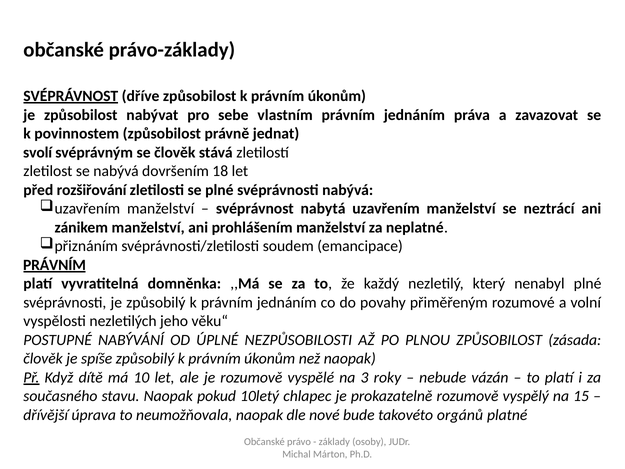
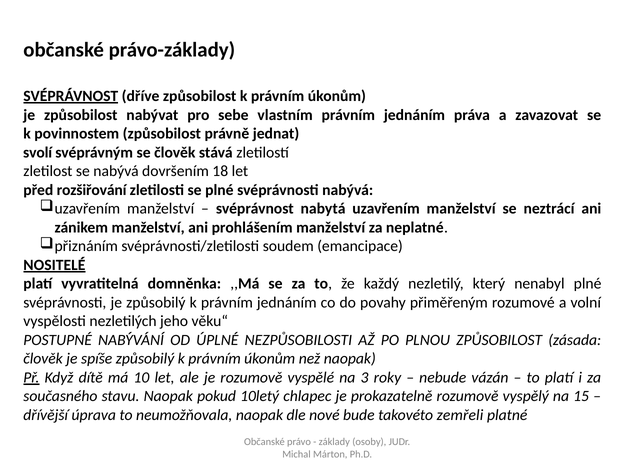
PRÁVNÍM at (55, 265): PRÁVNÍM -> NOSITELÉ
orgánů: orgánů -> zemřeli
